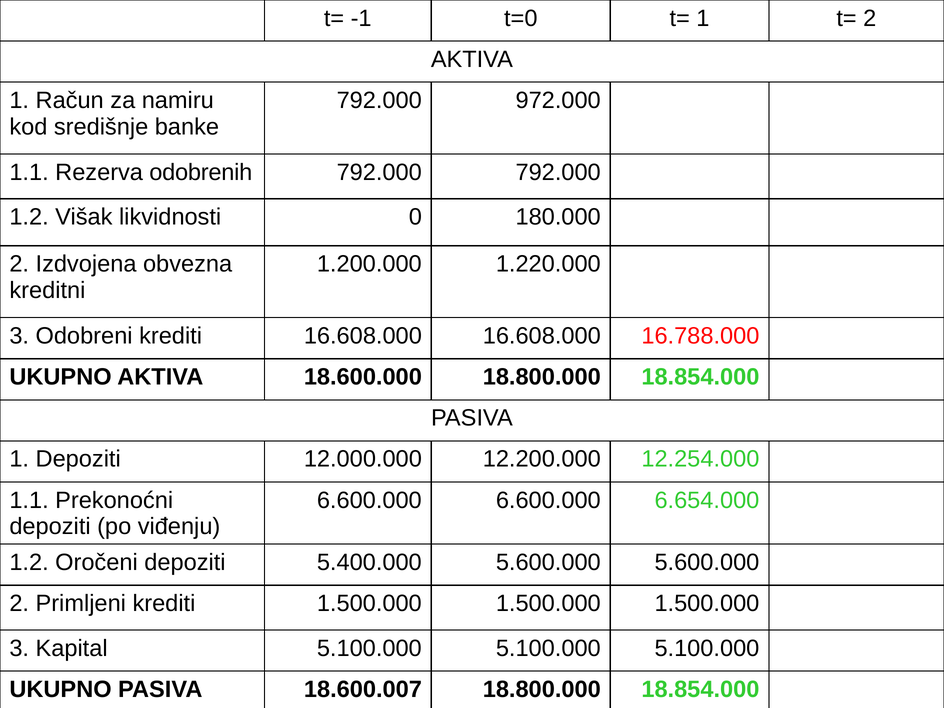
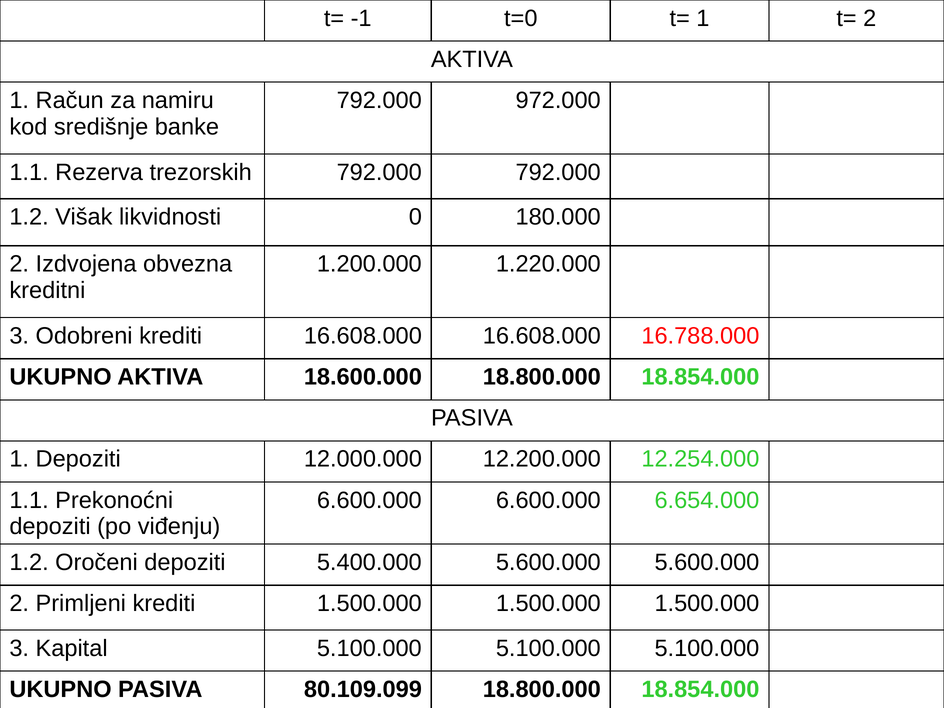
odobrenih: odobrenih -> trezorskih
18.600.007: 18.600.007 -> 80.109.099
